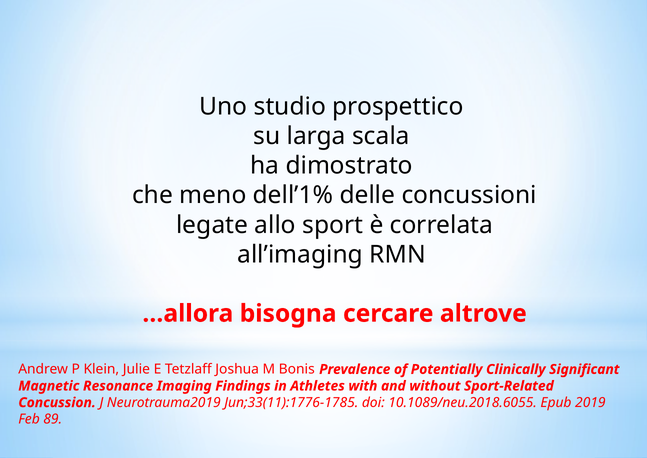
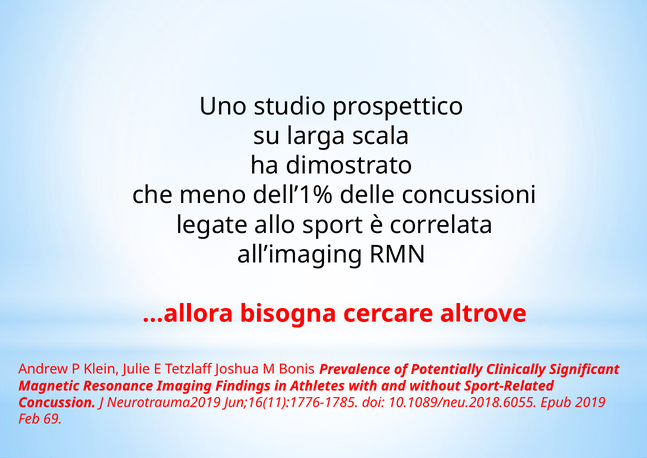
Jun;33(11):1776-1785: Jun;33(11):1776-1785 -> Jun;16(11):1776-1785
89: 89 -> 69
